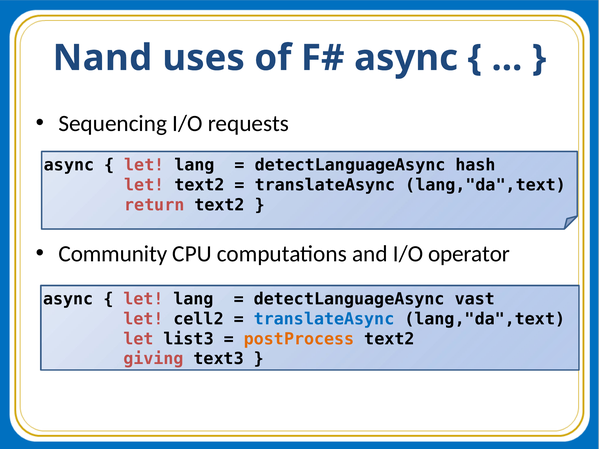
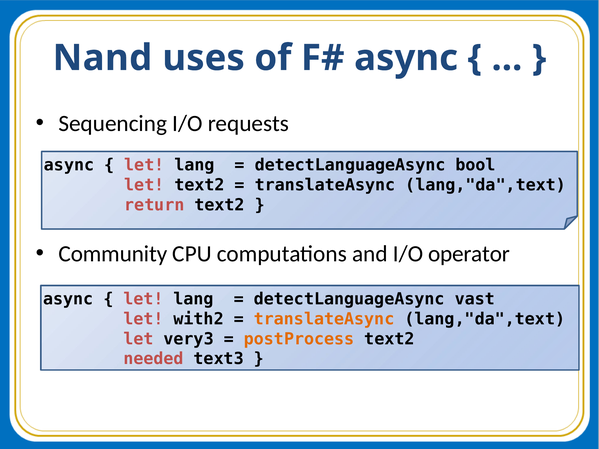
hash: hash -> bool
cell2: cell2 -> with2
translateAsync at (324, 319) colour: blue -> orange
list3: list3 -> very3
giving: giving -> needed
